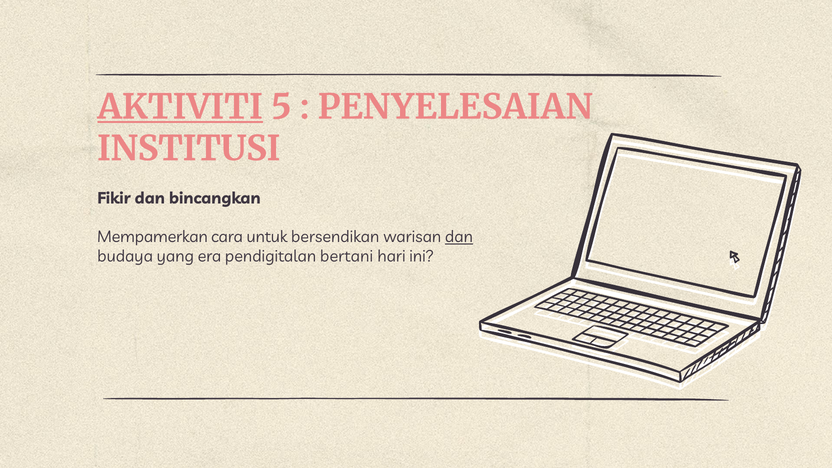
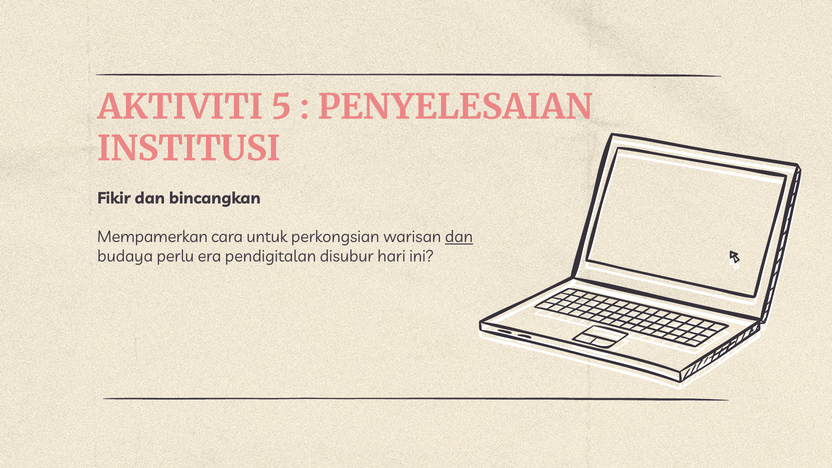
AKTIVITI underline: present -> none
bersendikan: bersendikan -> perkongsian
yang: yang -> perlu
bertani: bertani -> disubur
